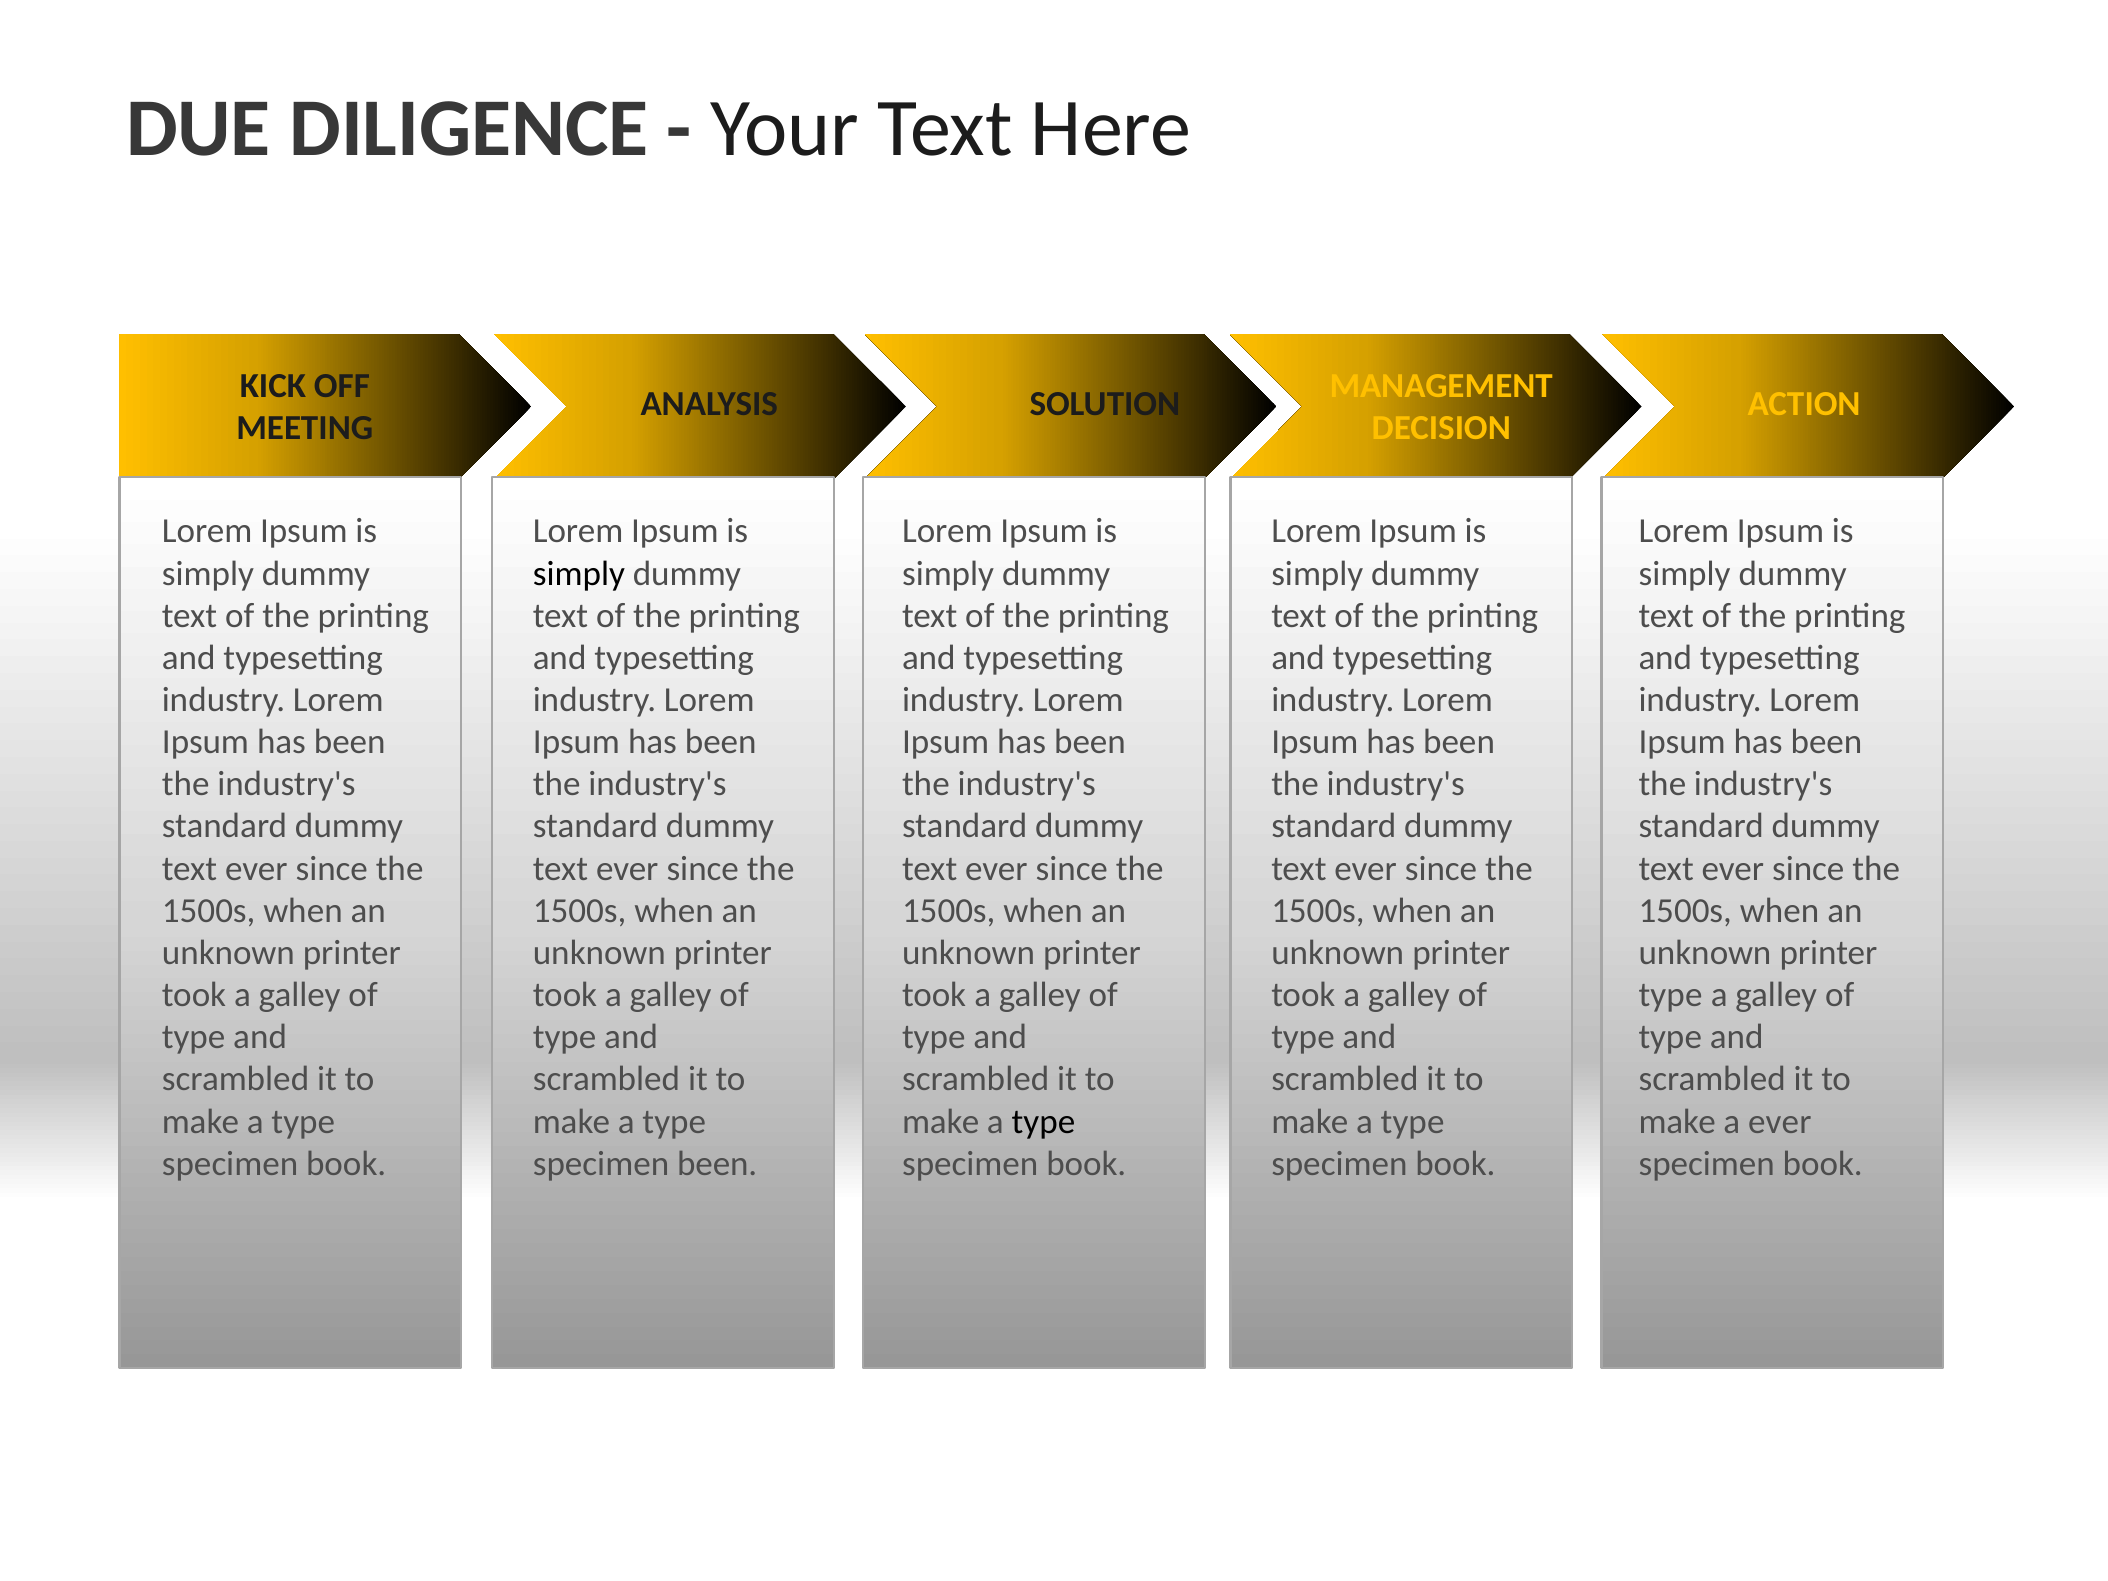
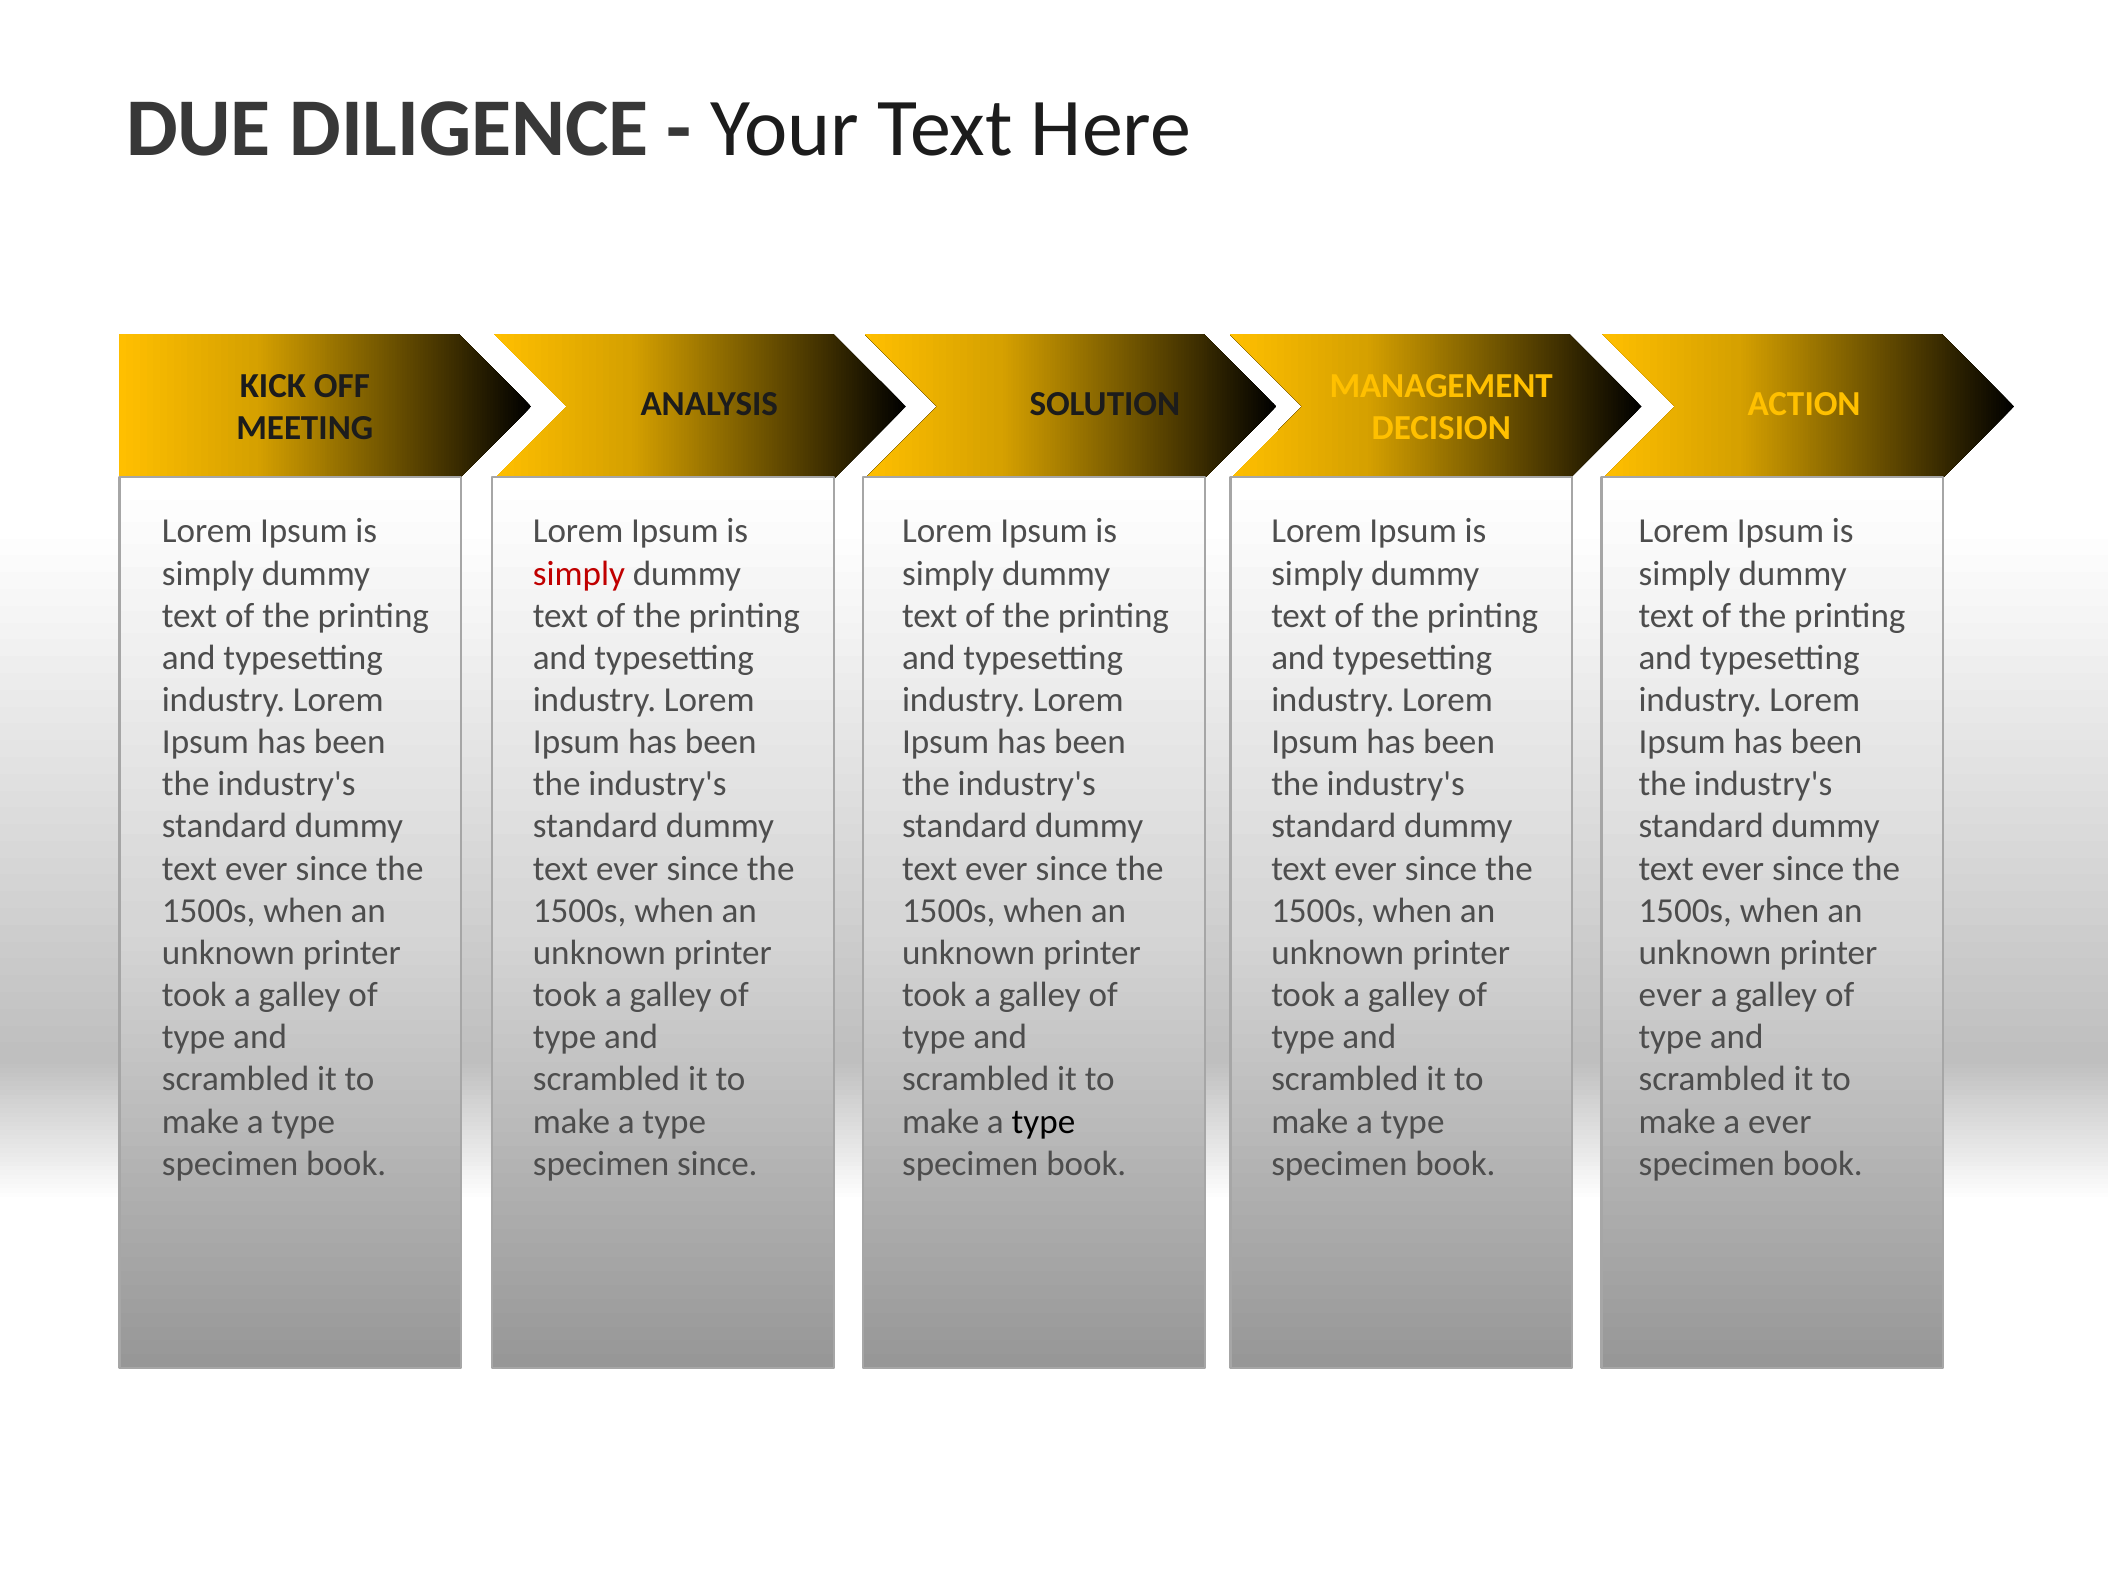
simply at (579, 573) colour: black -> red
type at (1671, 995): type -> ever
specimen been: been -> since
